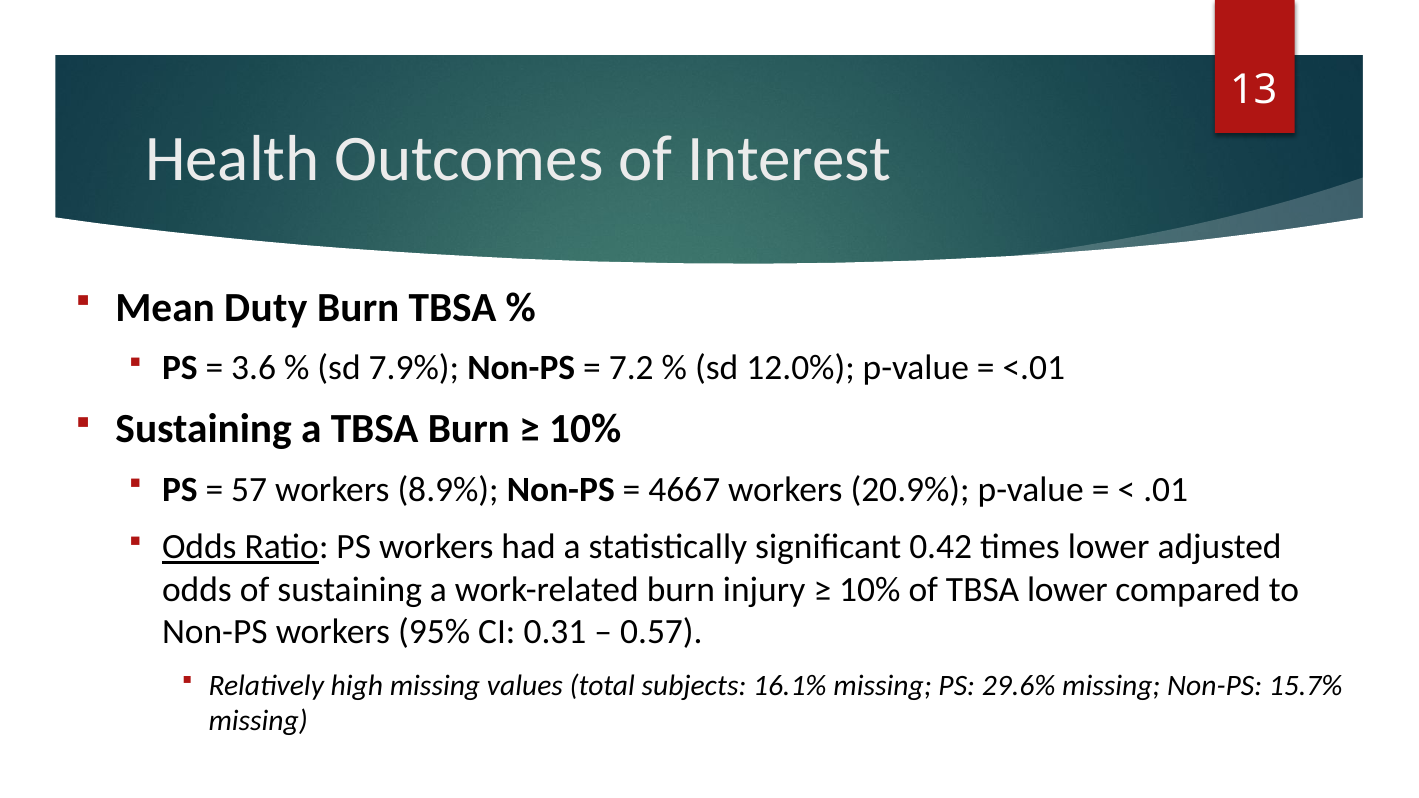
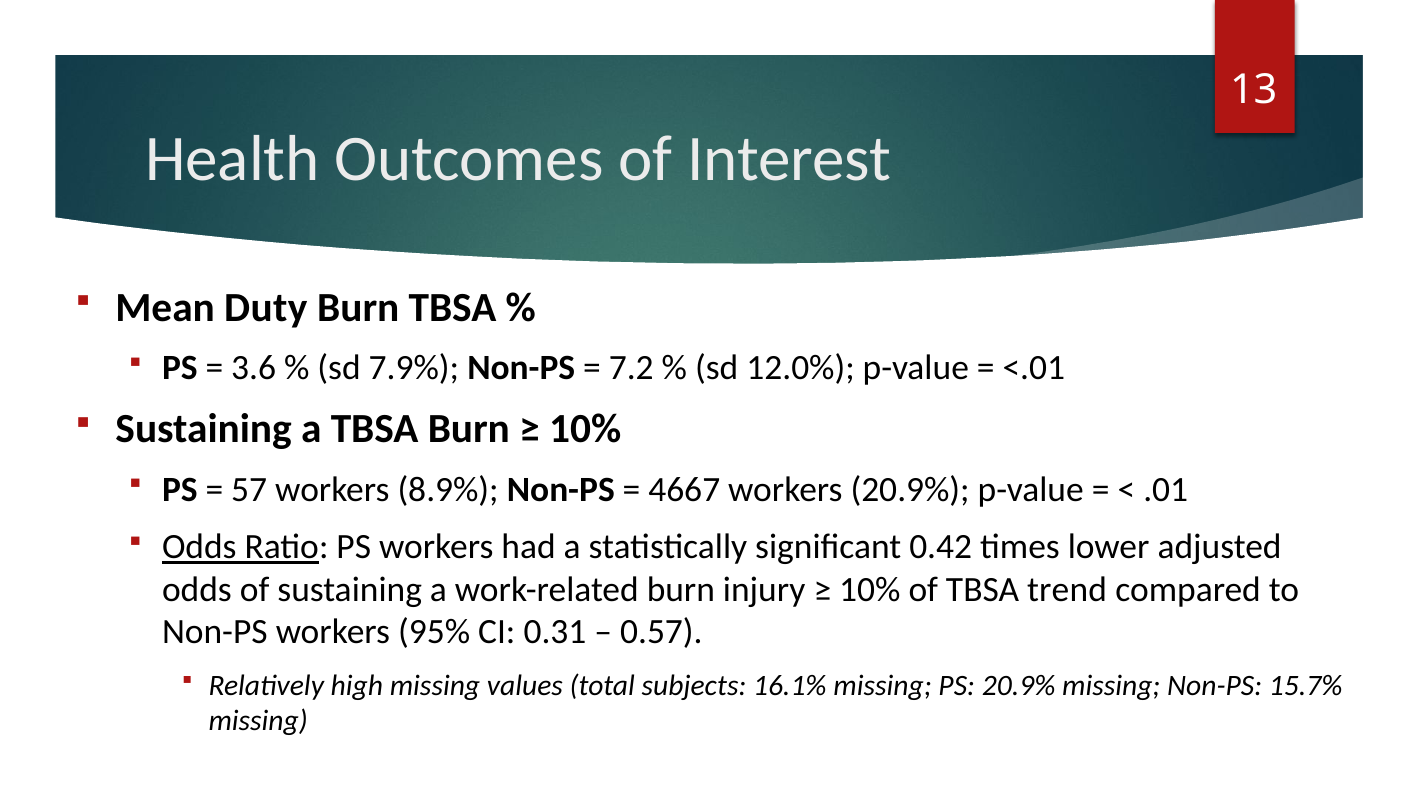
TBSA lower: lower -> trend
PS 29.6%: 29.6% -> 20.9%
